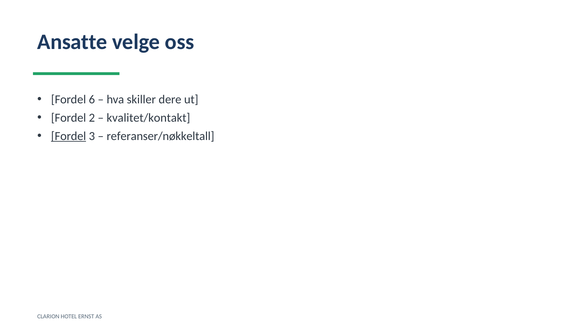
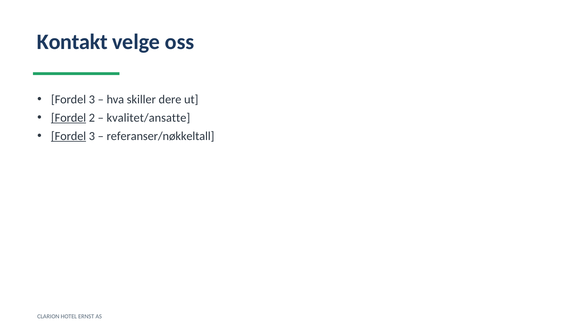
Ansatte: Ansatte -> Kontakt
6 at (92, 99): 6 -> 3
Fordel at (69, 118) underline: none -> present
kvalitet/kontakt: kvalitet/kontakt -> kvalitet/ansatte
